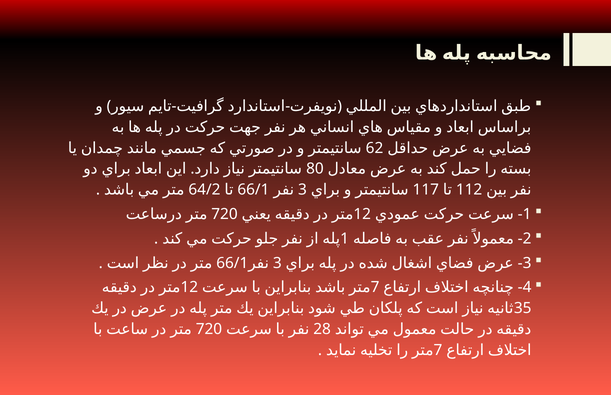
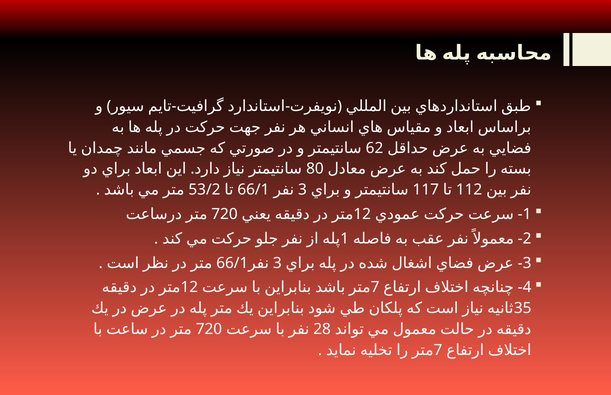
64/2: 64/2 -> 53/2
